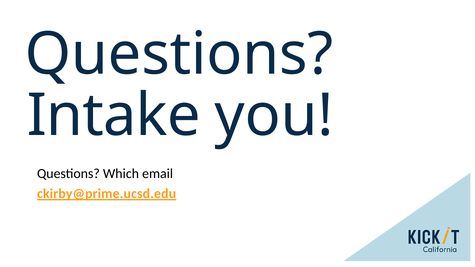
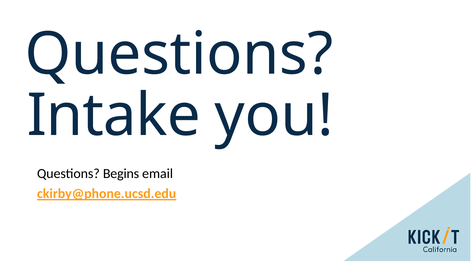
Which: Which -> Begins
ckirby@prime.ucsd.edu: ckirby@prime.ucsd.edu -> ckirby@phone.ucsd.edu
